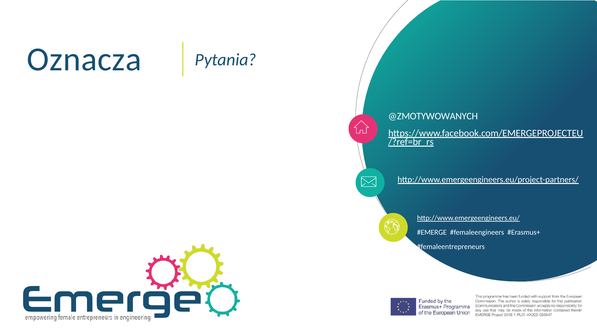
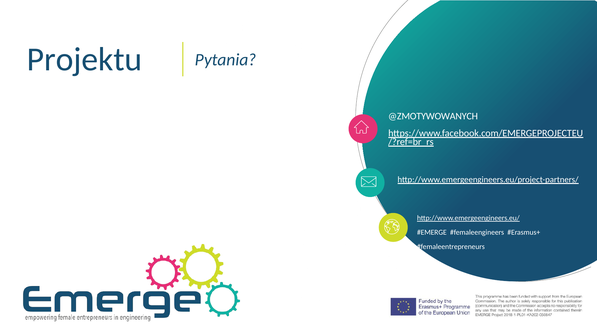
Oznacza: Oznacza -> Projektu
